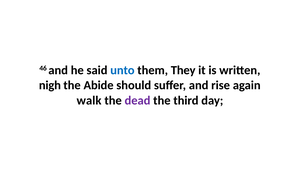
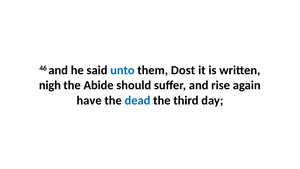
They: They -> Dost
walk: walk -> have
dead colour: purple -> blue
